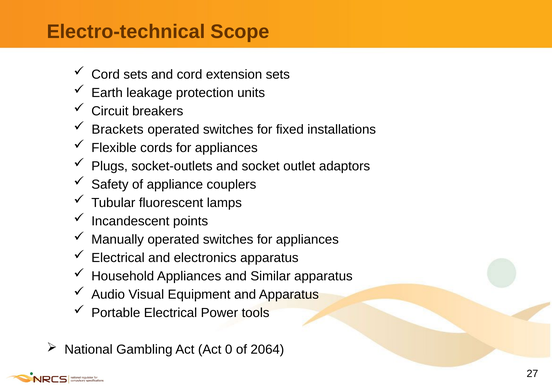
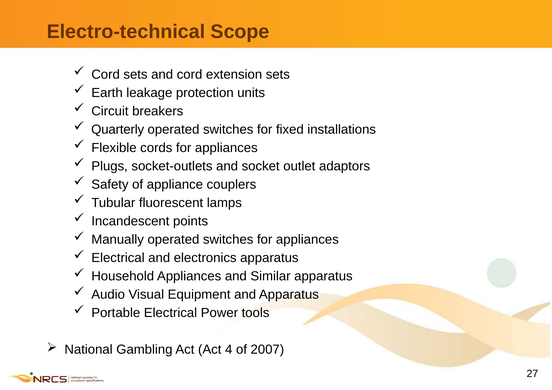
Brackets: Brackets -> Quarterly
0: 0 -> 4
2064: 2064 -> 2007
